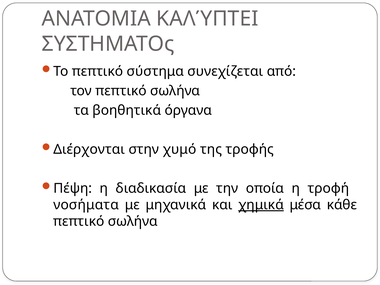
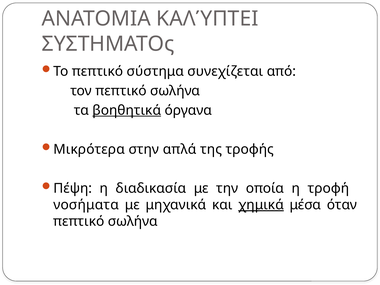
βοηθητικά underline: none -> present
Διέρχονται: Διέρχονται -> Μικρότερα
χυμό: χυμό -> απλά
κάθε: κάθε -> όταν
